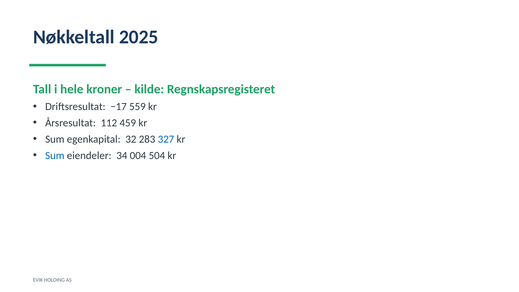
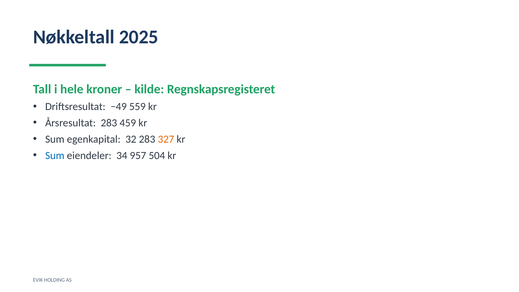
−17: −17 -> −49
Årsresultat 112: 112 -> 283
327 colour: blue -> orange
004: 004 -> 957
